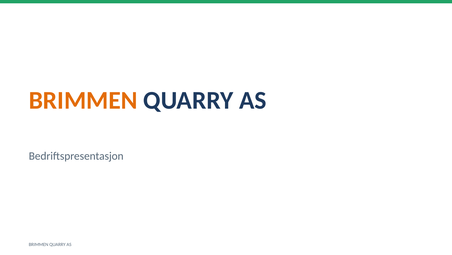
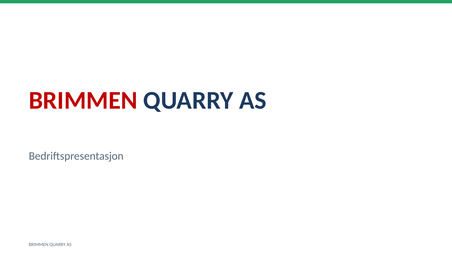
BRIMMEN at (83, 100) colour: orange -> red
